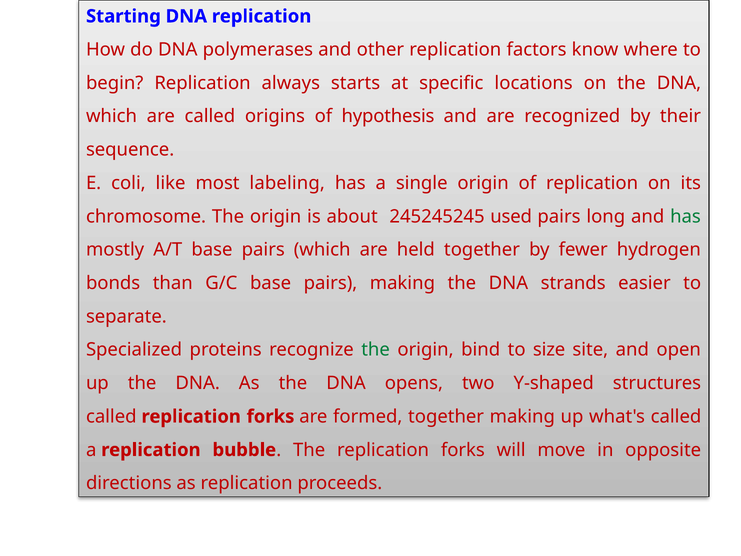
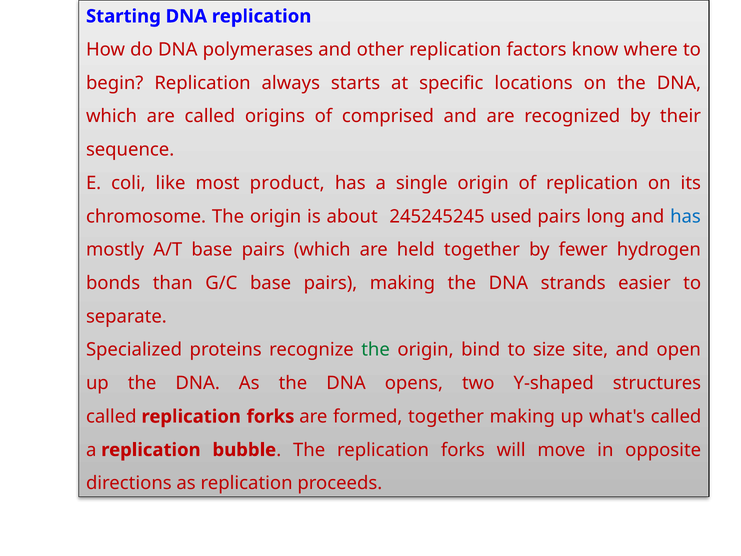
hypothesis: hypothesis -> comprised
labeling: labeling -> product
has at (685, 216) colour: green -> blue
